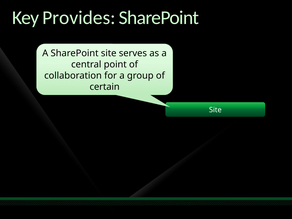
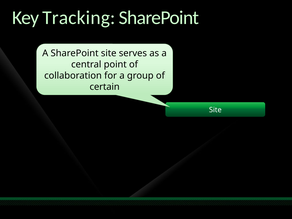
Provides: Provides -> Tracking
